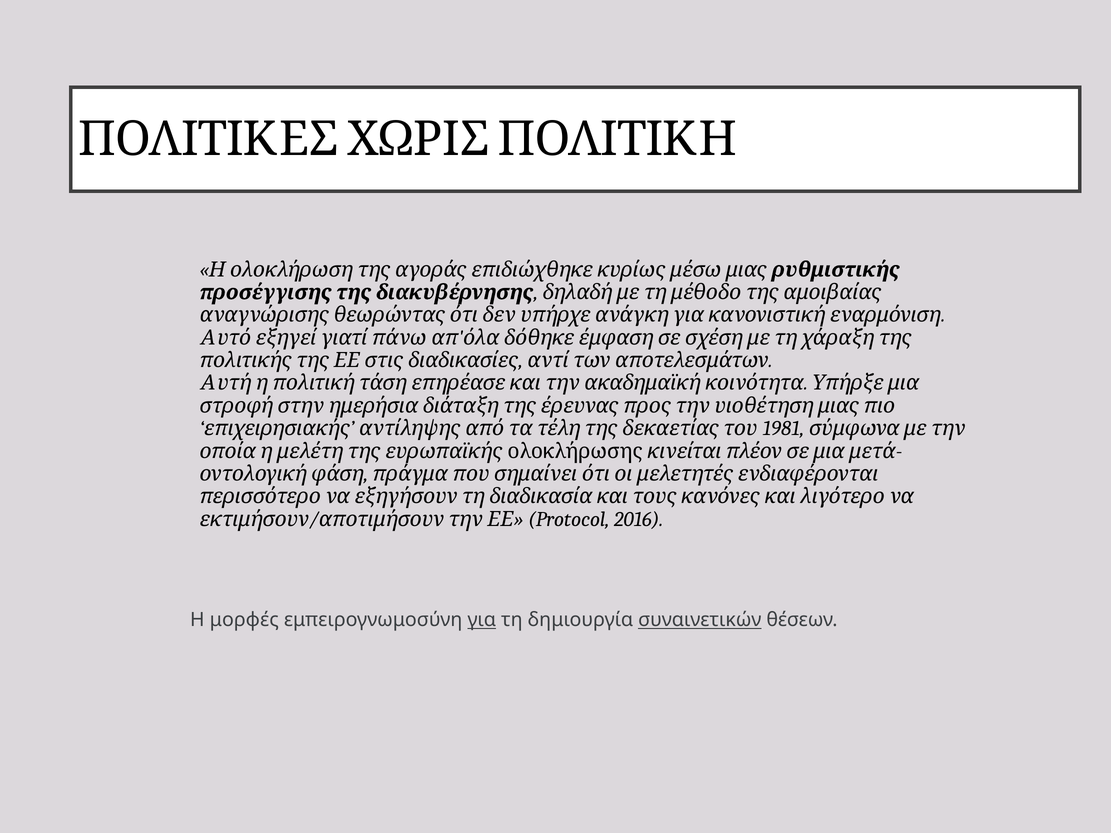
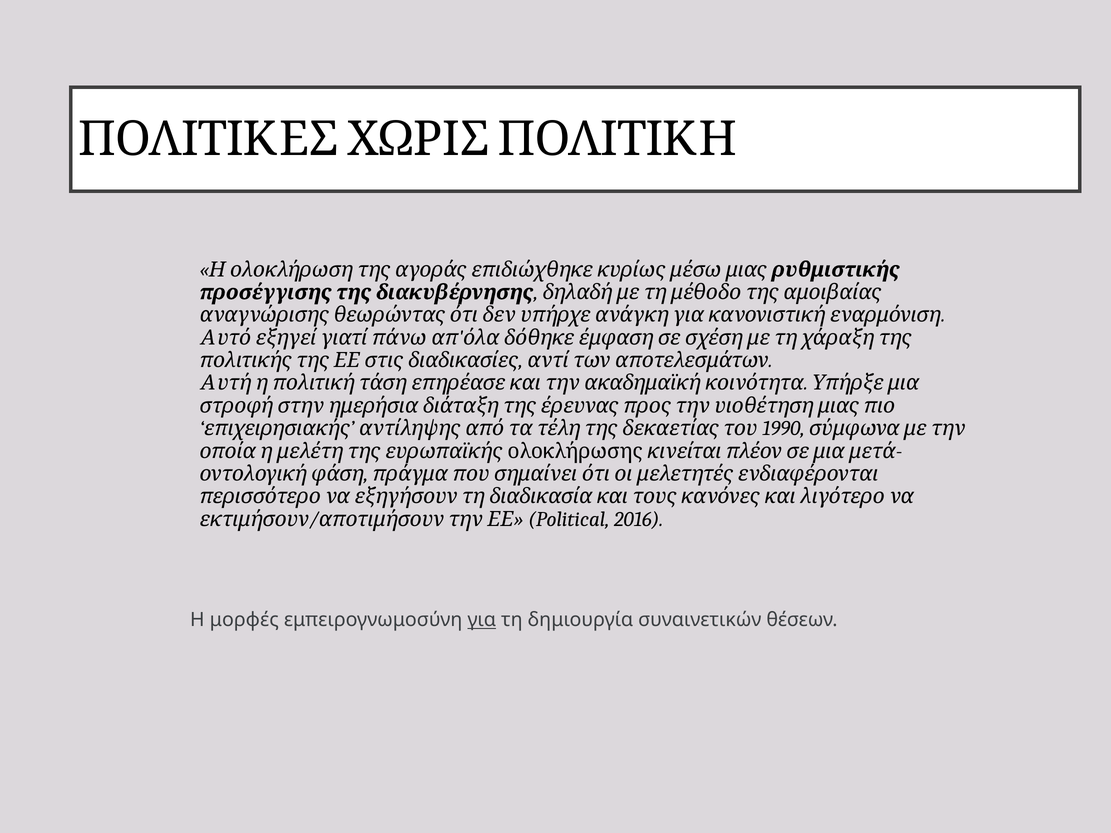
1981: 1981 -> 1990
Protocol: Protocol -> Political
συναινετικών underline: present -> none
